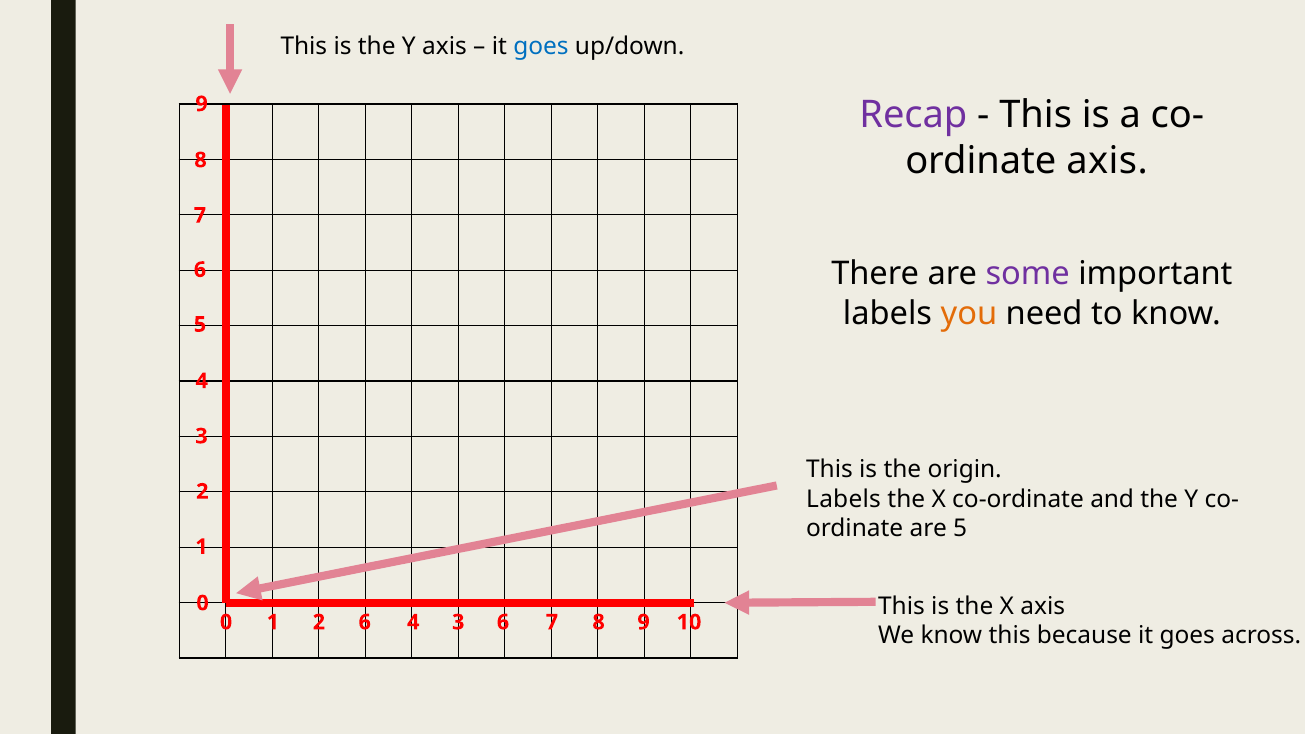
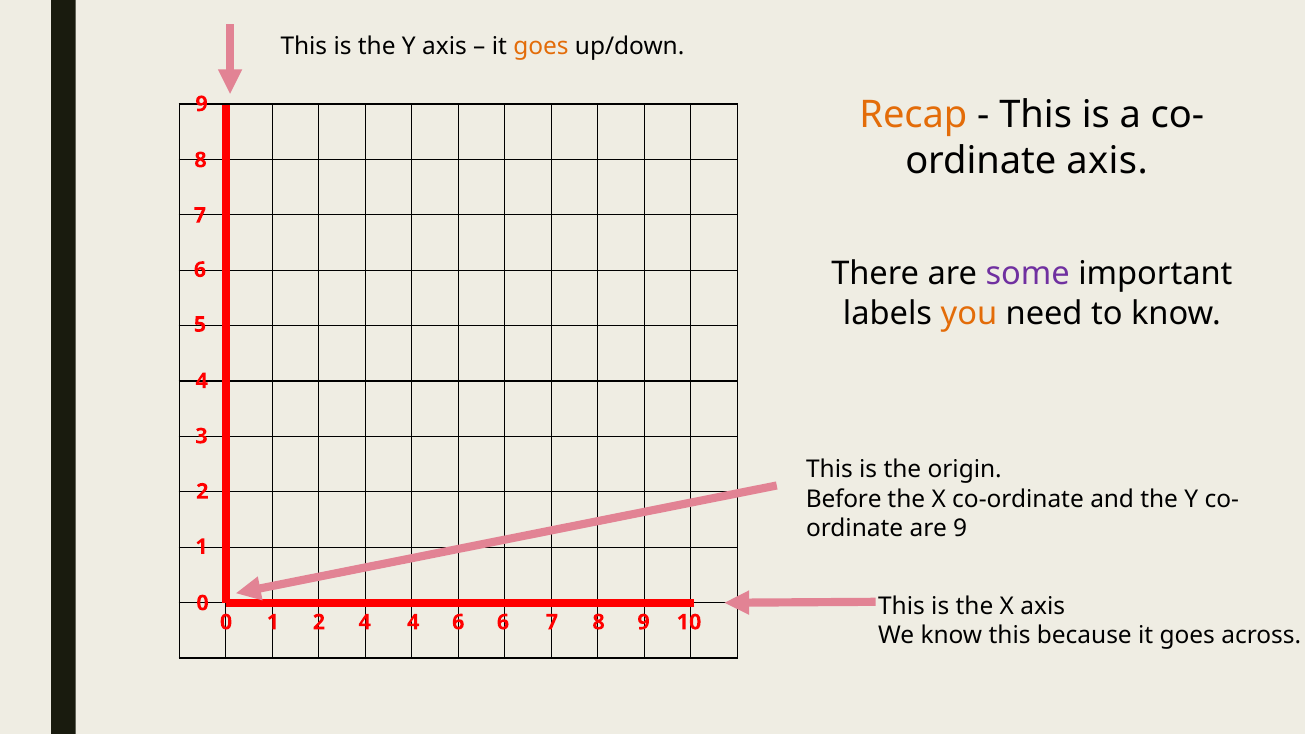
goes at (541, 46) colour: blue -> orange
Recap colour: purple -> orange
Labels at (844, 499): Labels -> Before
are 5: 5 -> 9
2 6: 6 -> 4
4 3: 3 -> 6
